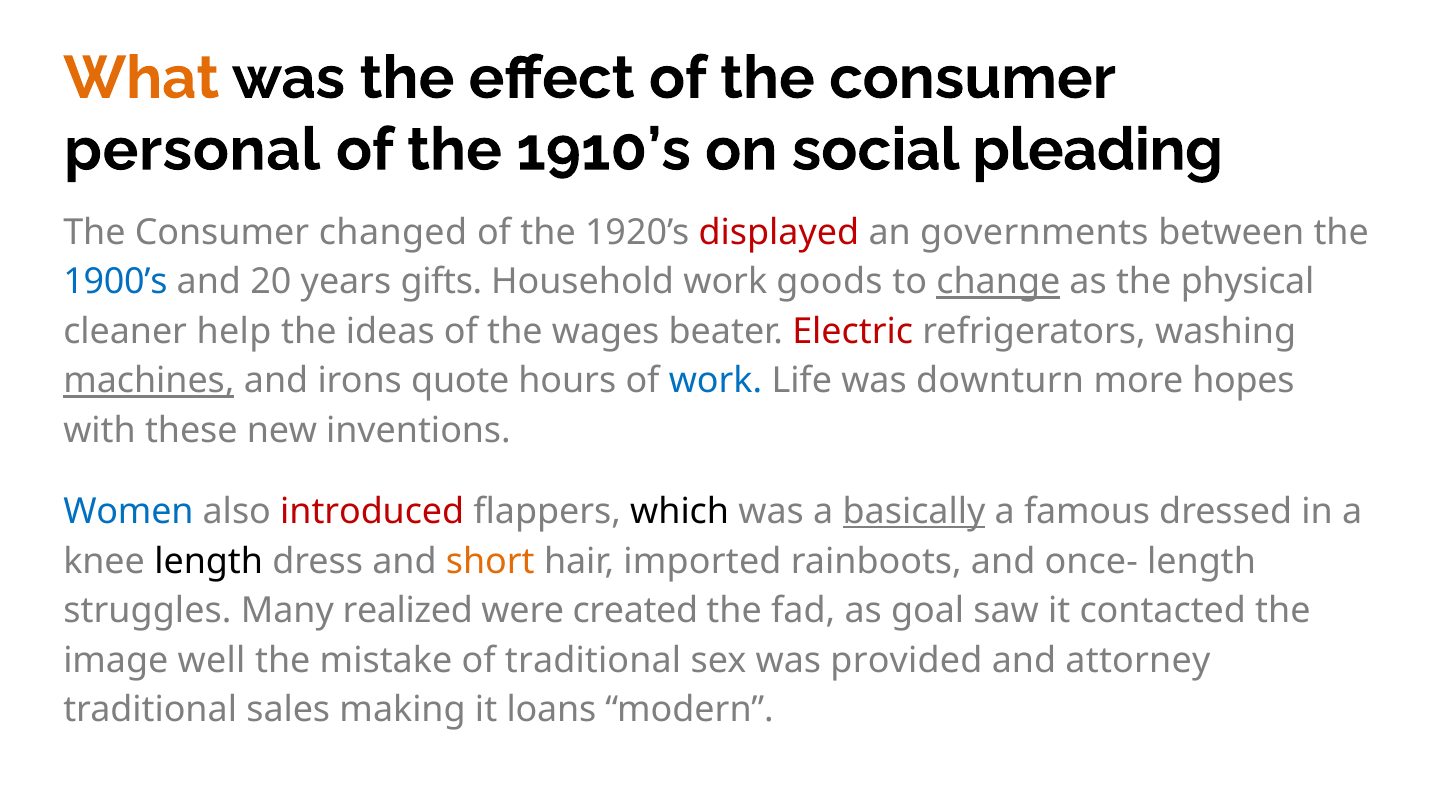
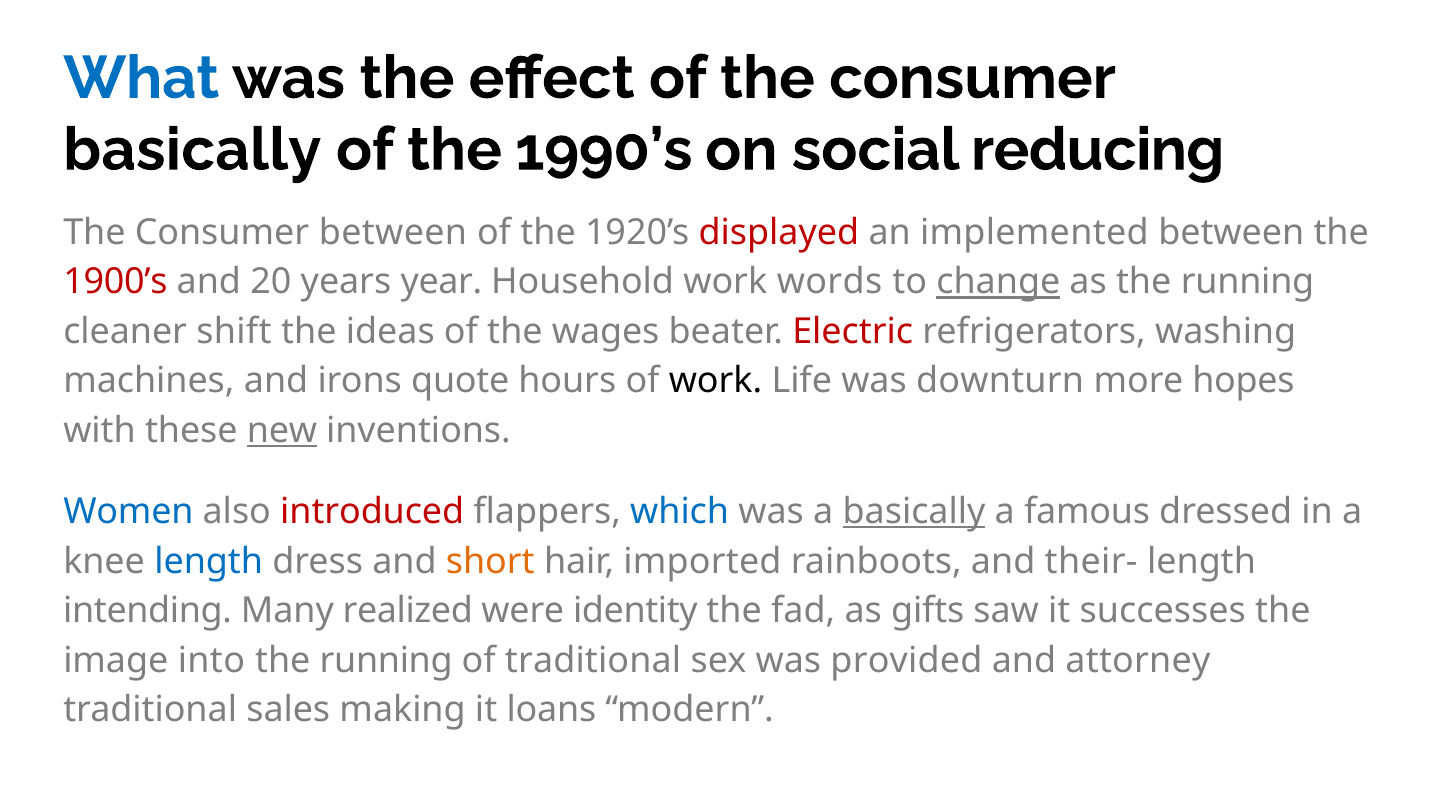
What colour: orange -> blue
personal at (192, 150): personal -> basically
1910’s: 1910’s -> 1990’s
pleading: pleading -> reducing
Consumer changed: changed -> between
governments: governments -> implemented
1900’s colour: blue -> red
gifts: gifts -> year
goods: goods -> words
as the physical: physical -> running
help: help -> shift
machines underline: present -> none
work at (715, 381) colour: blue -> black
new underline: none -> present
which colour: black -> blue
length at (209, 561) colour: black -> blue
once-: once- -> their-
struggles: struggles -> intending
created: created -> identity
goal: goal -> gifts
contacted: contacted -> successes
well: well -> into
mistake at (386, 660): mistake -> running
